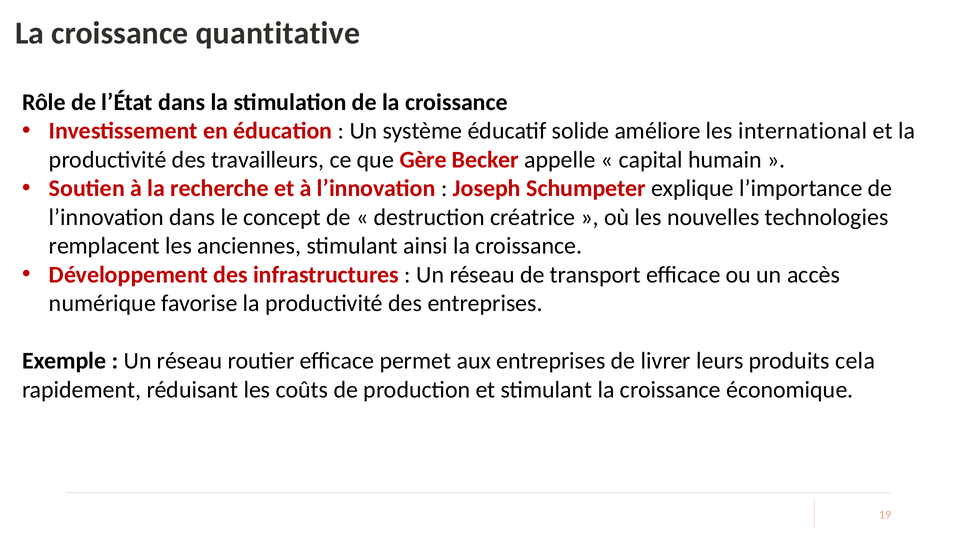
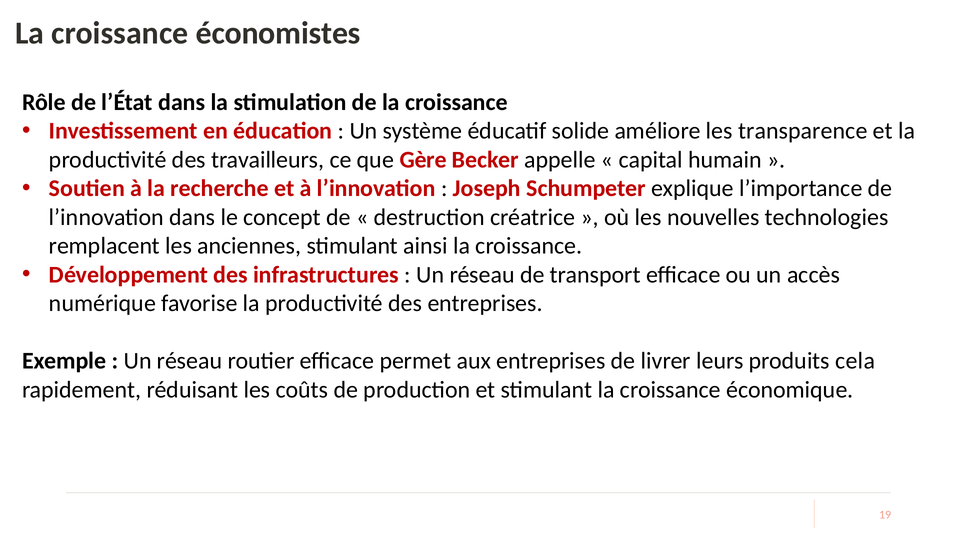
quantitative: quantitative -> économistes
international: international -> transparence
